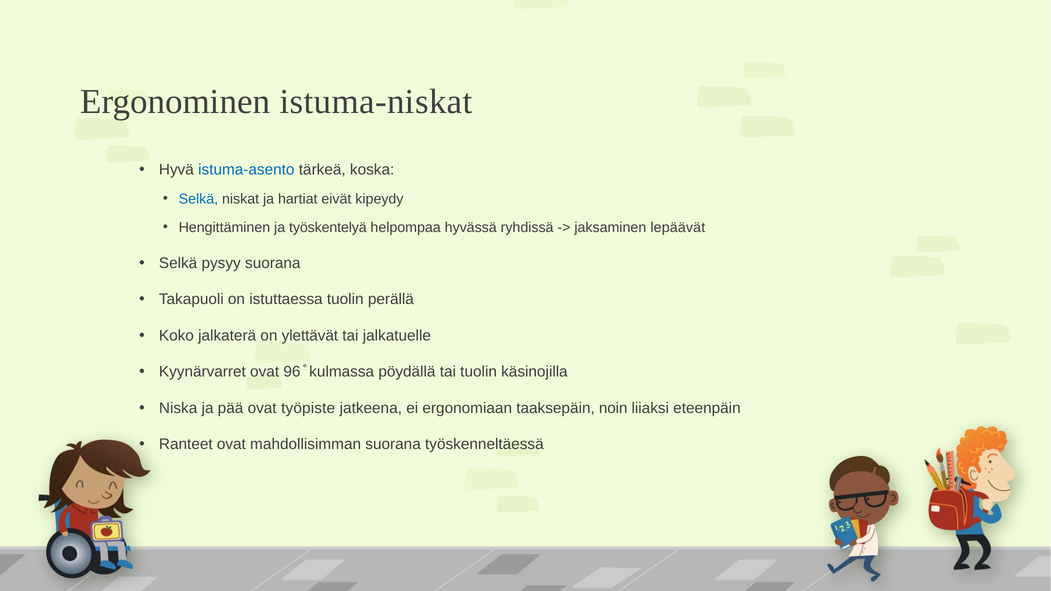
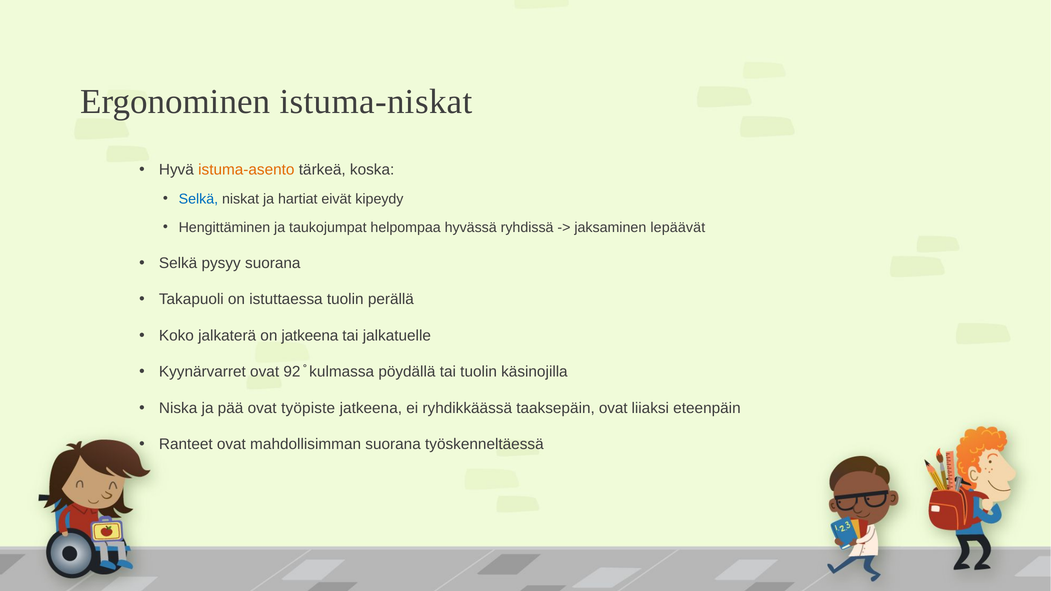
istuma-asento colour: blue -> orange
työskentelyä: työskentelyä -> taukojumpat
on ylettävät: ylettävät -> jatkeena
96: 96 -> 92
ergonomiaan: ergonomiaan -> ryhdikkäässä
taaksepäin noin: noin -> ovat
